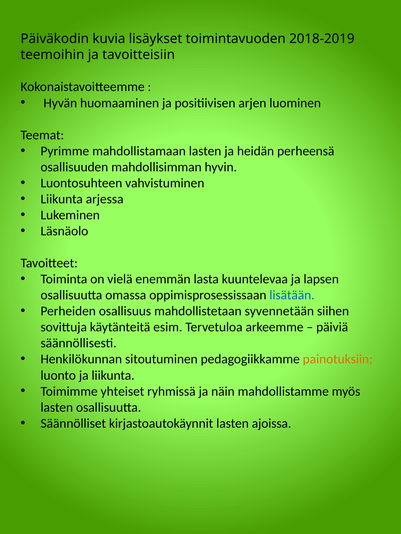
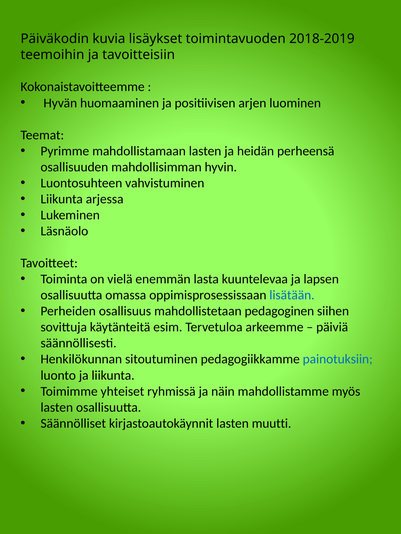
syvennetään: syvennetään -> pedagoginen
painotuksiin colour: orange -> blue
ajoissa: ajoissa -> muutti
